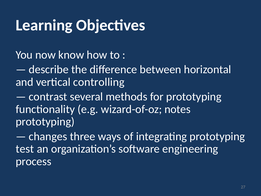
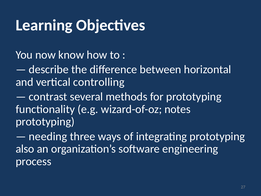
changes: changes -> needing
test: test -> also
